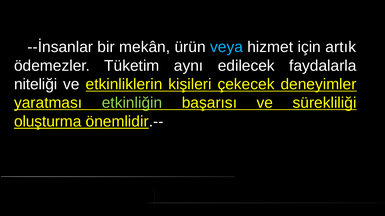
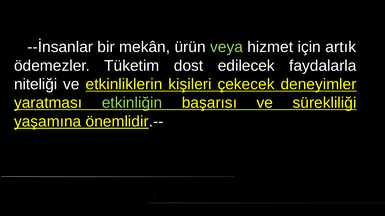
veya colour: light blue -> light green
aynı: aynı -> dost
oluşturma: oluşturma -> yaşamına
